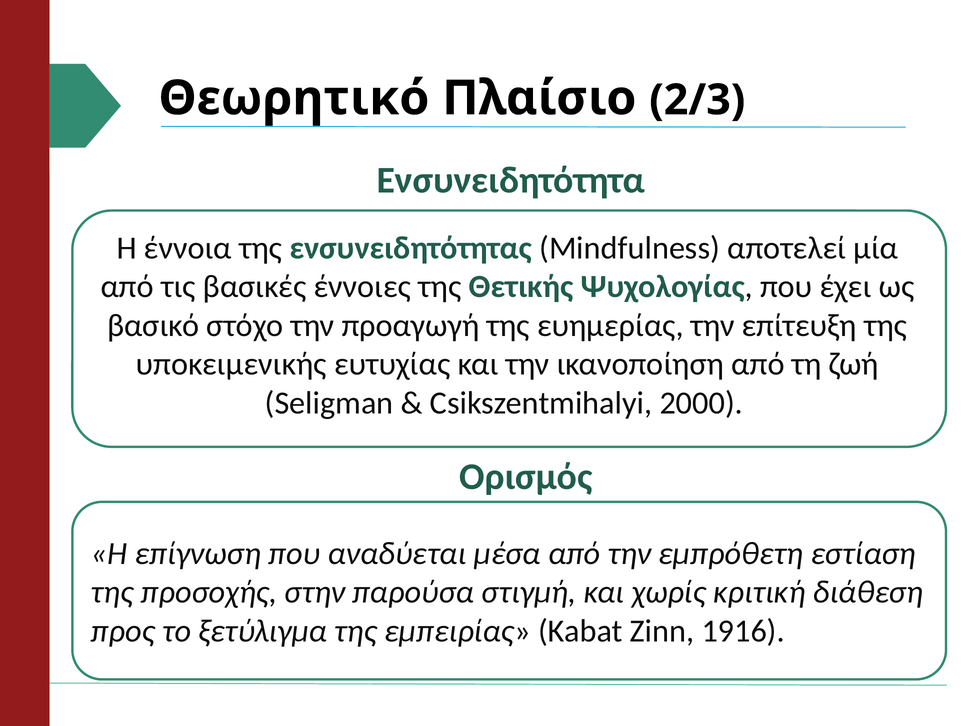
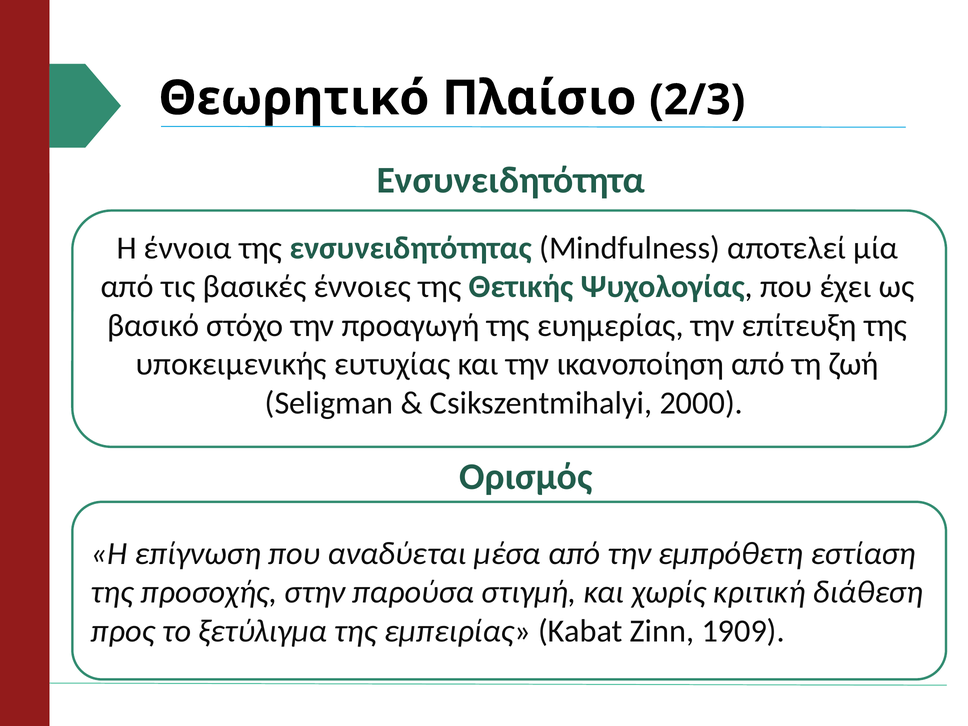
1916: 1916 -> 1909
